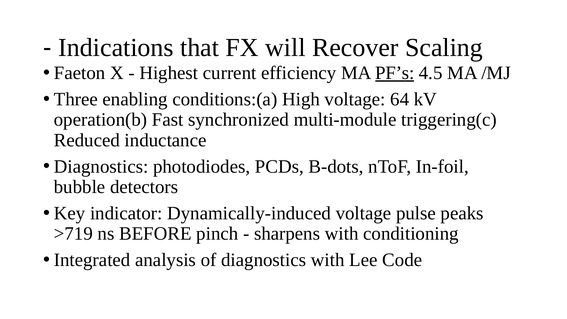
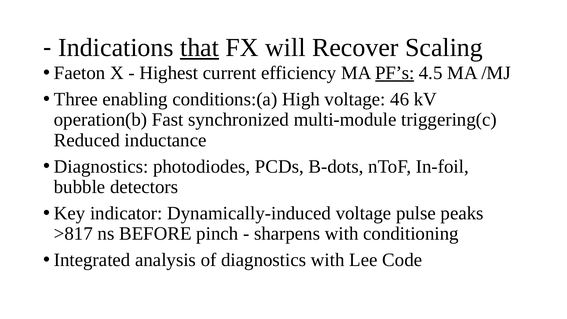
that underline: none -> present
64: 64 -> 46
>719: >719 -> >817
